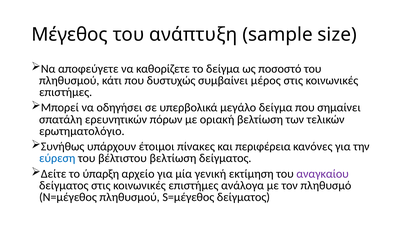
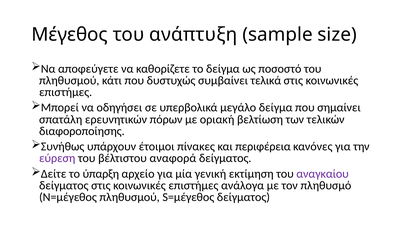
μέρος: μέρος -> τελικά
ερωτηματολόγιο: ερωτηματολόγιο -> διαφοροποίησης
εύρεση colour: blue -> purple
βέλτιστου βελτίωση: βελτίωση -> αναφορά
